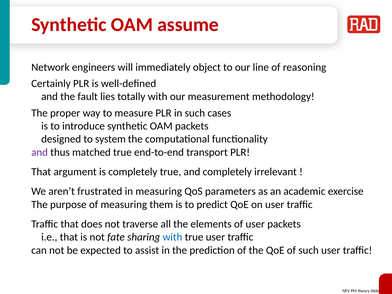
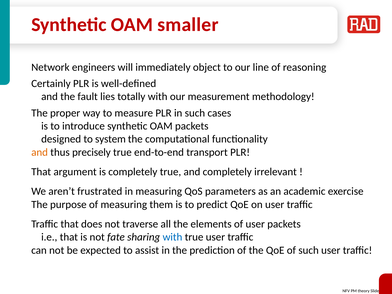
assume: assume -> smaller
and at (40, 152) colour: purple -> orange
matched: matched -> precisely
